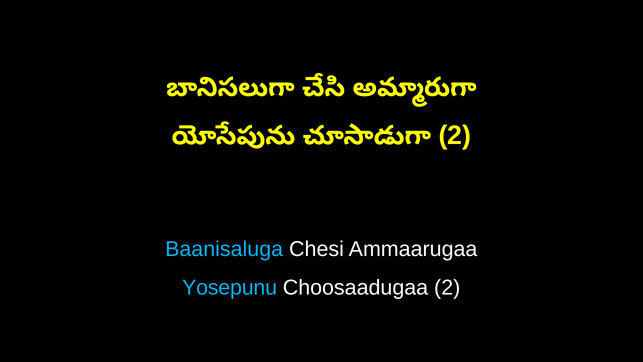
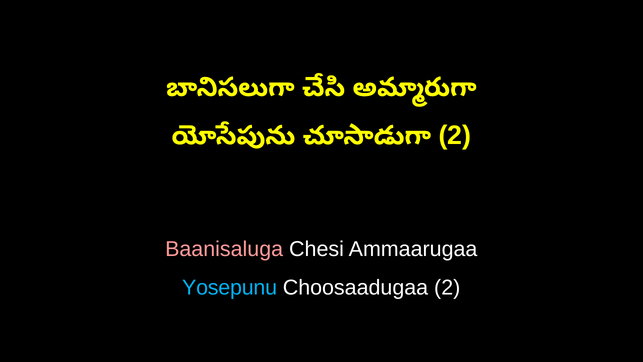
Baanisaluga colour: light blue -> pink
